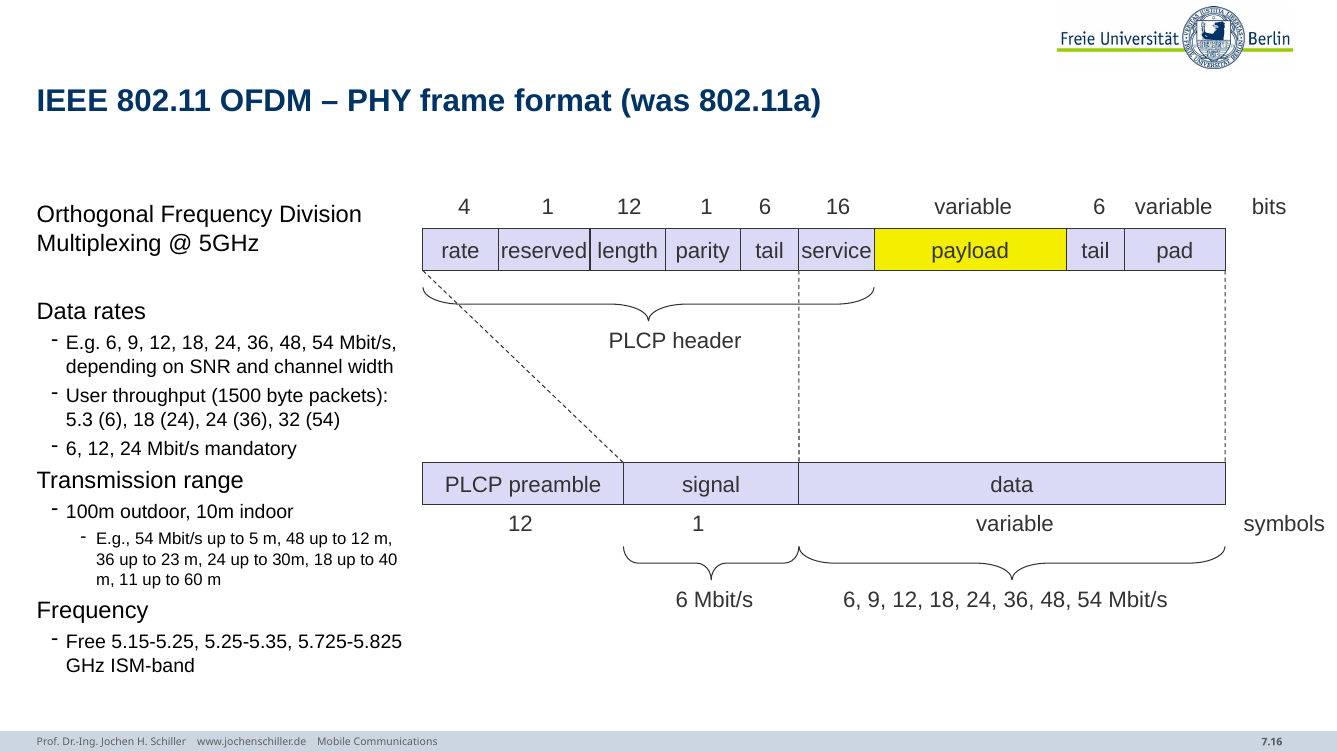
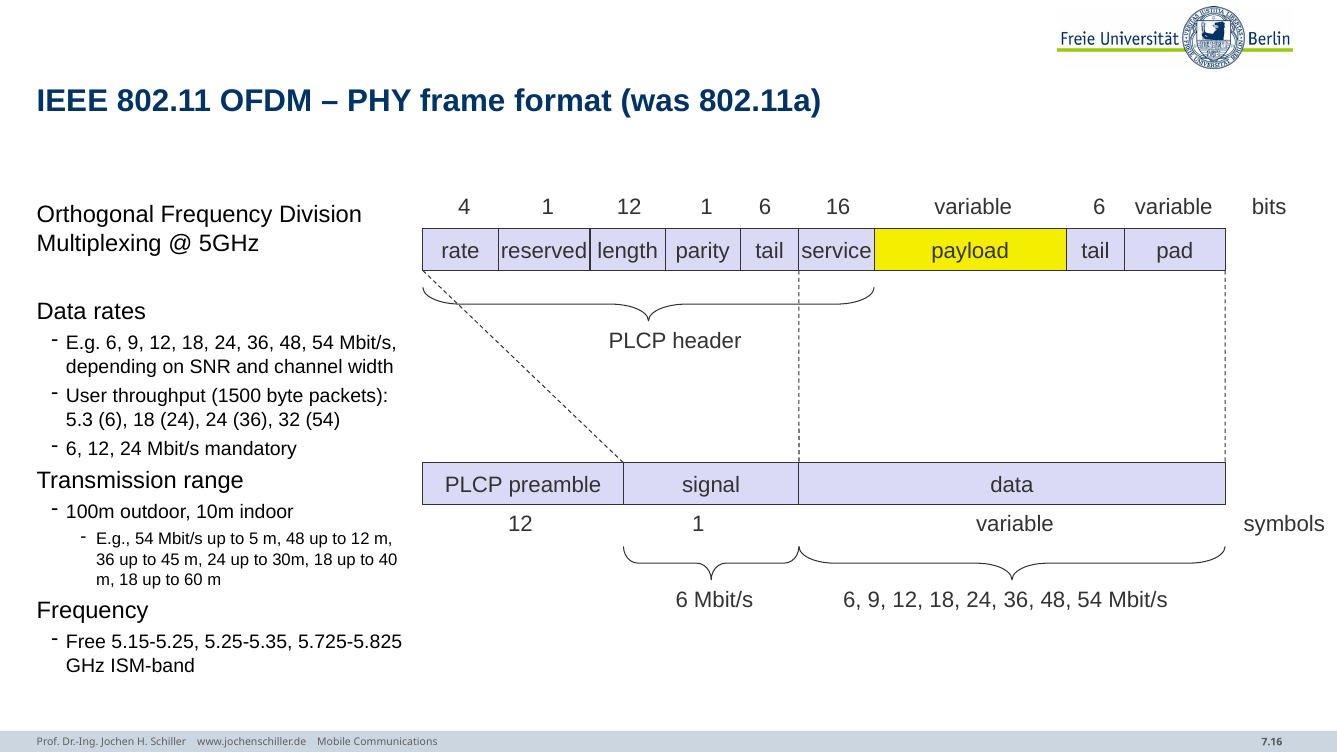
23: 23 -> 45
m 11: 11 -> 18
